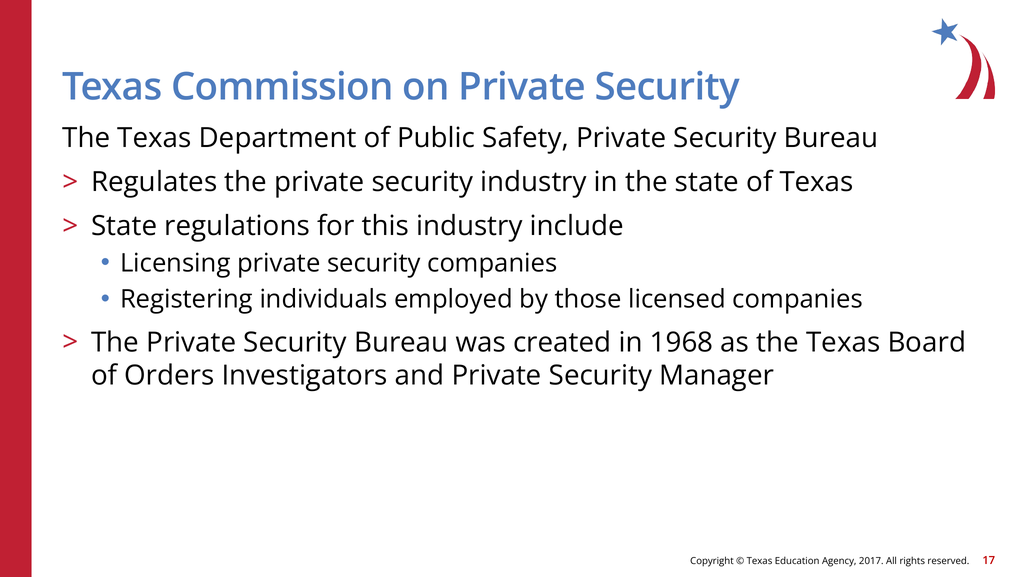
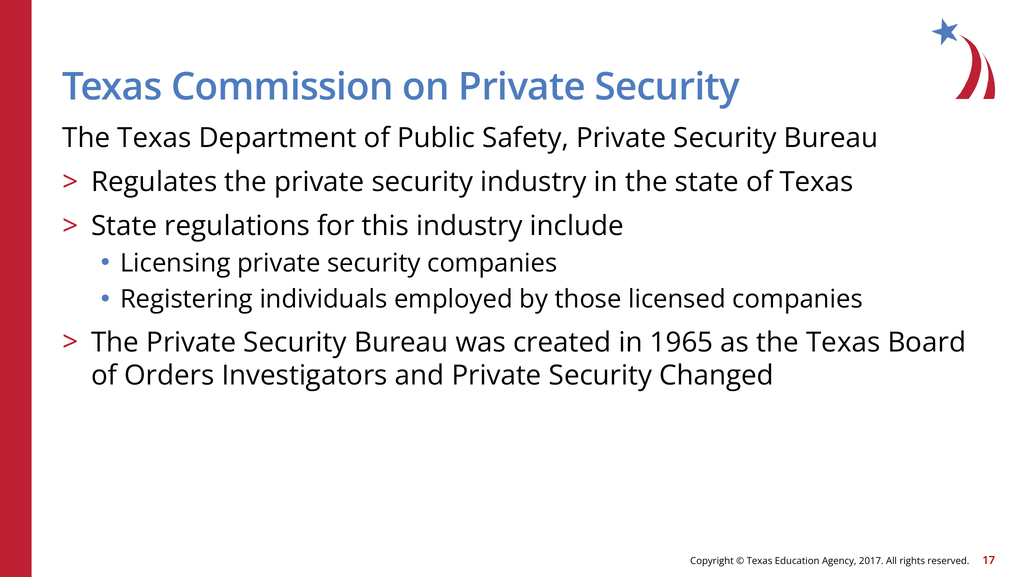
1968: 1968 -> 1965
Manager: Manager -> Changed
